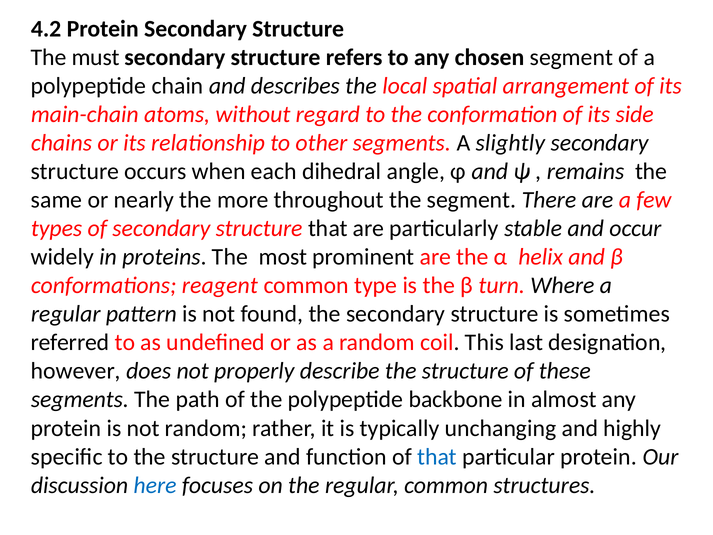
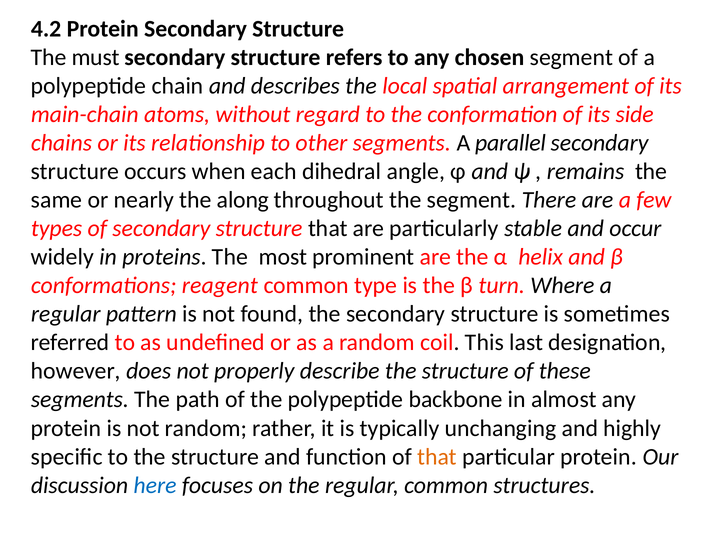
slightly: slightly -> parallel
more: more -> along
that at (437, 456) colour: blue -> orange
